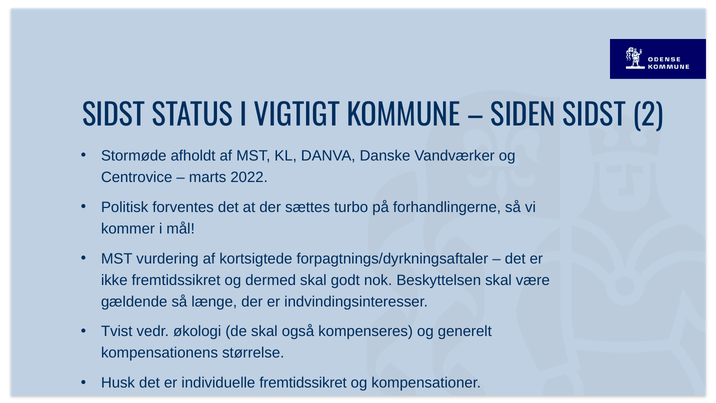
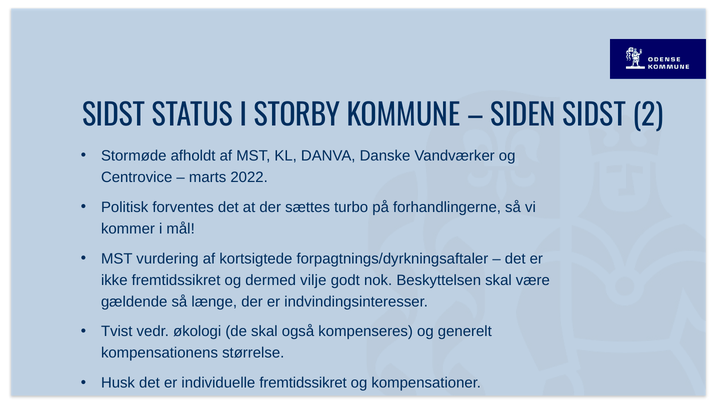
VIGTIGT: VIGTIGT -> STORBY
dermed skal: skal -> vilje
